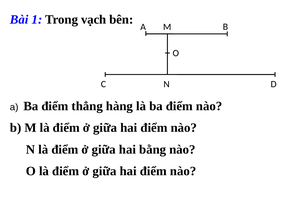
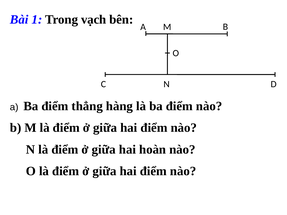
bằng: bằng -> hoàn
